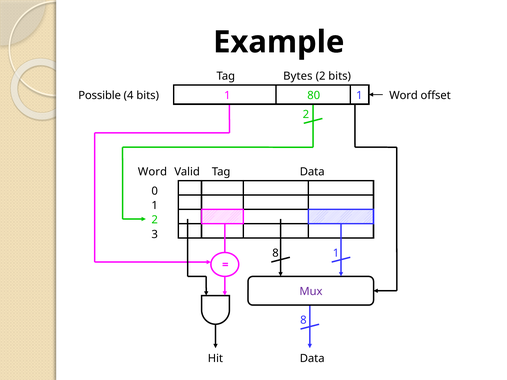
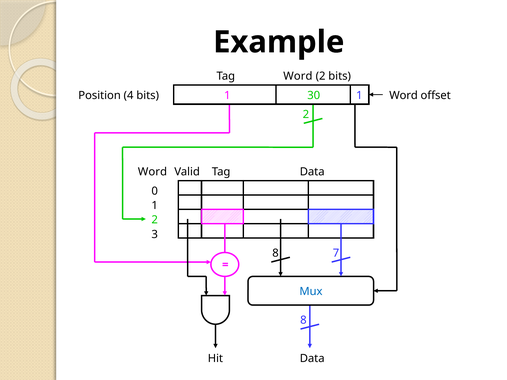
Tag Bytes: Bytes -> Word
Possible: Possible -> Position
80: 80 -> 30
1 at (336, 253): 1 -> 7
Mux colour: purple -> blue
